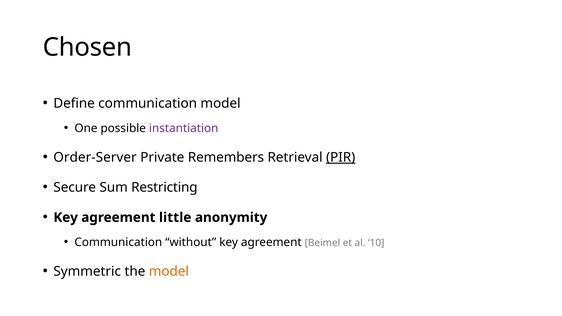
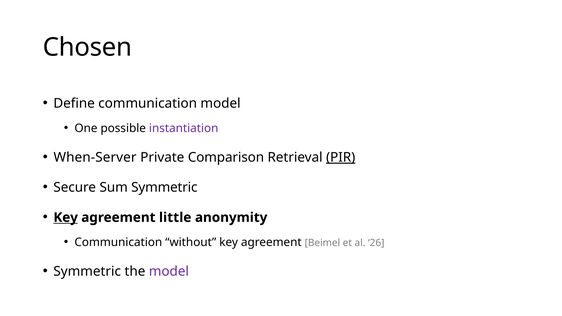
Order-Server: Order-Server -> When-Server
Remembers: Remembers -> Comparison
Sum Restricting: Restricting -> Symmetric
Key at (66, 218) underline: none -> present
10: 10 -> 26
model at (169, 272) colour: orange -> purple
